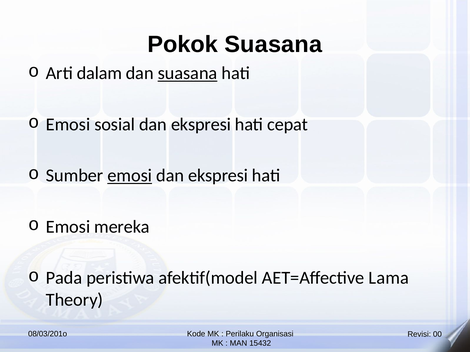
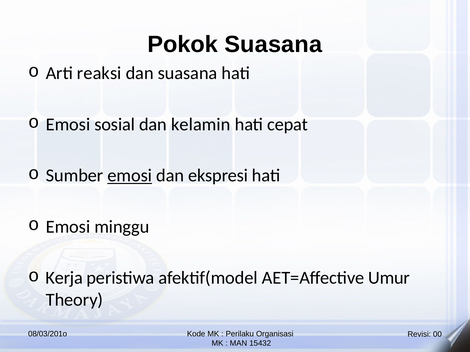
dalam: dalam -> reaksi
suasana at (188, 73) underline: present -> none
ekspresi at (201, 125): ekspresi -> kelamin
mereka: mereka -> minggu
Pada: Pada -> Kerja
Lama: Lama -> Umur
